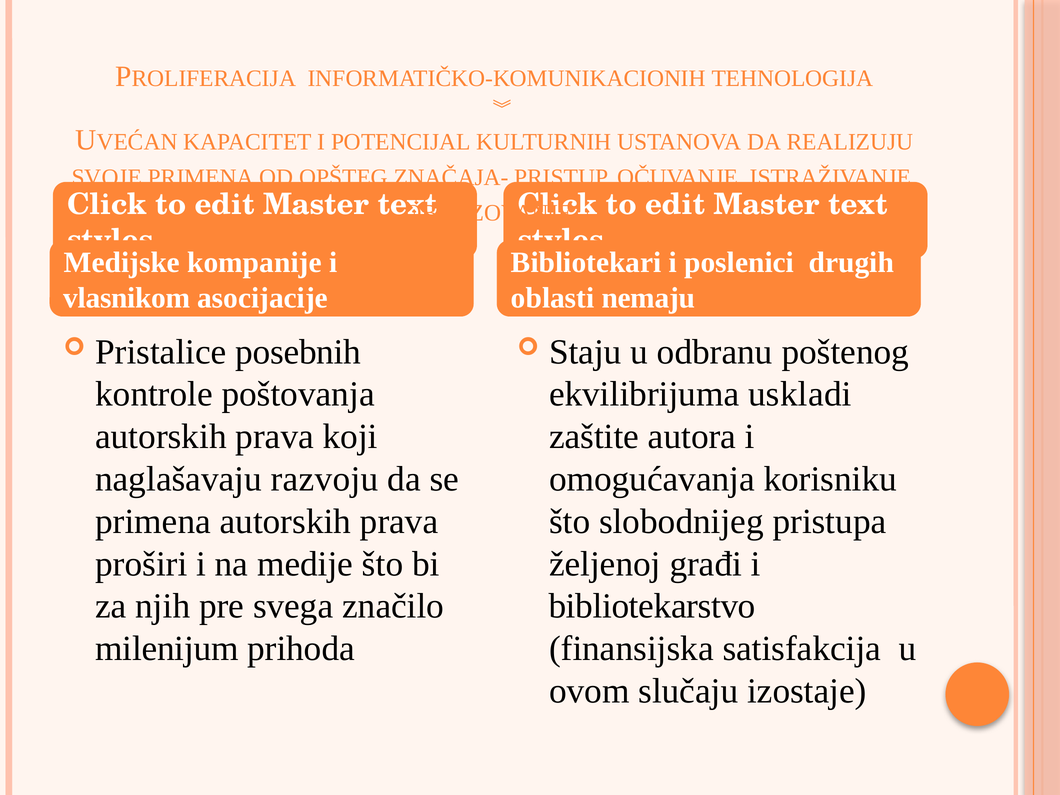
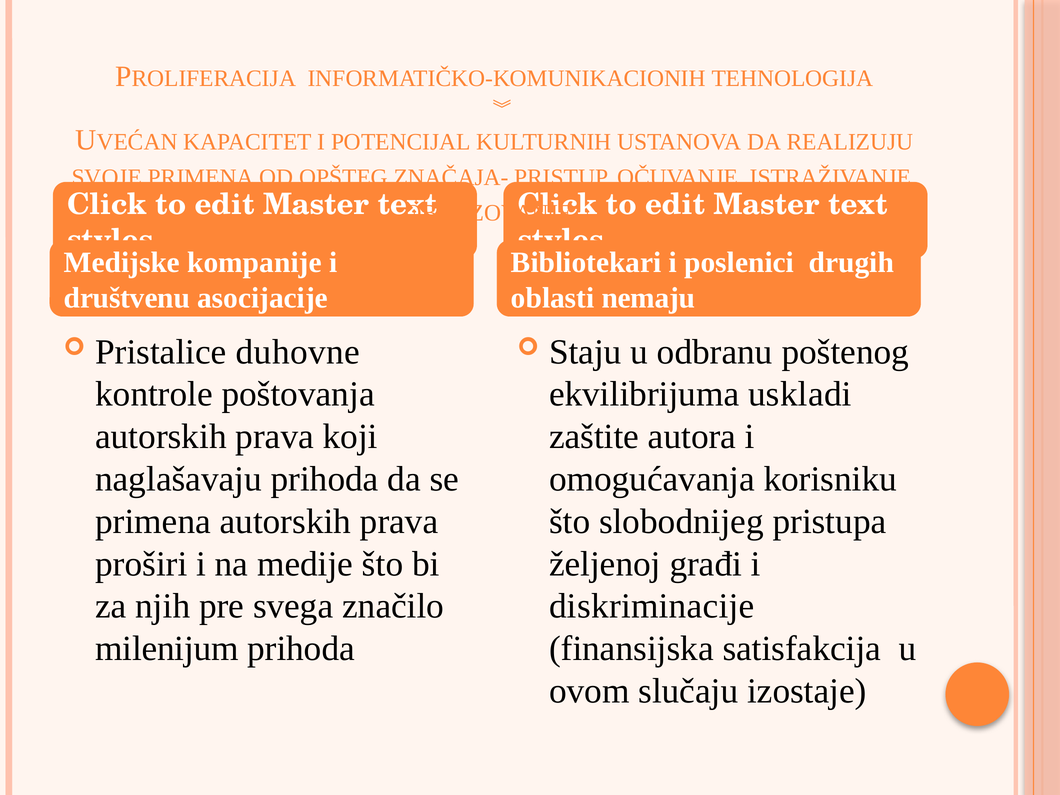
vlasnikom: vlasnikom -> društvenu
posebnih: posebnih -> duhovne
naglašavaju razvoju: razvoju -> prihoda
bibliotekarstvo: bibliotekarstvo -> diskriminacije
